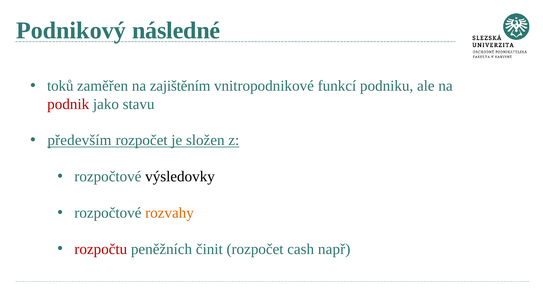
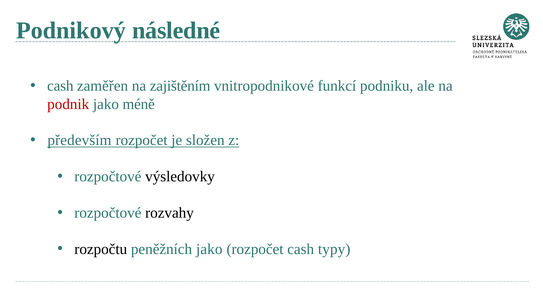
toků at (60, 86): toků -> cash
stavu: stavu -> méně
rozvahy colour: orange -> black
rozpočtu colour: red -> black
peněžních činit: činit -> jako
např: např -> typy
